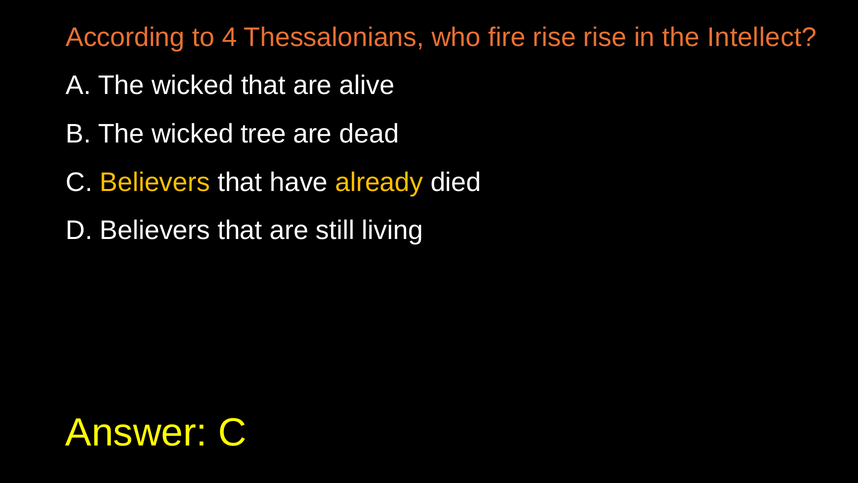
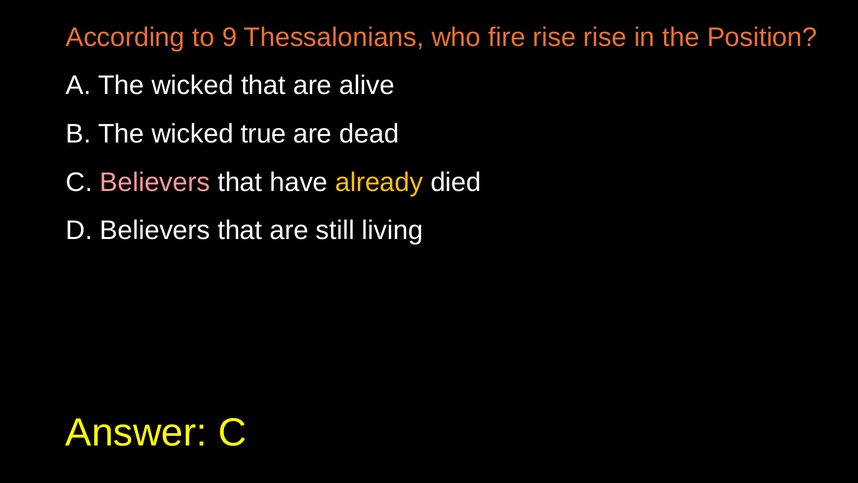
4: 4 -> 9
Intellect: Intellect -> Position
tree: tree -> true
Believers at (155, 182) colour: yellow -> pink
